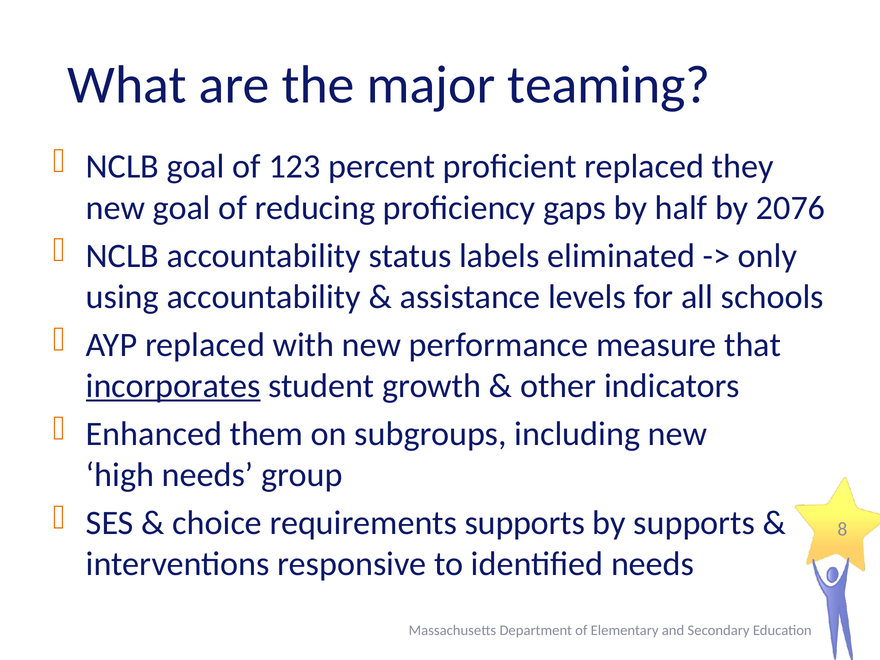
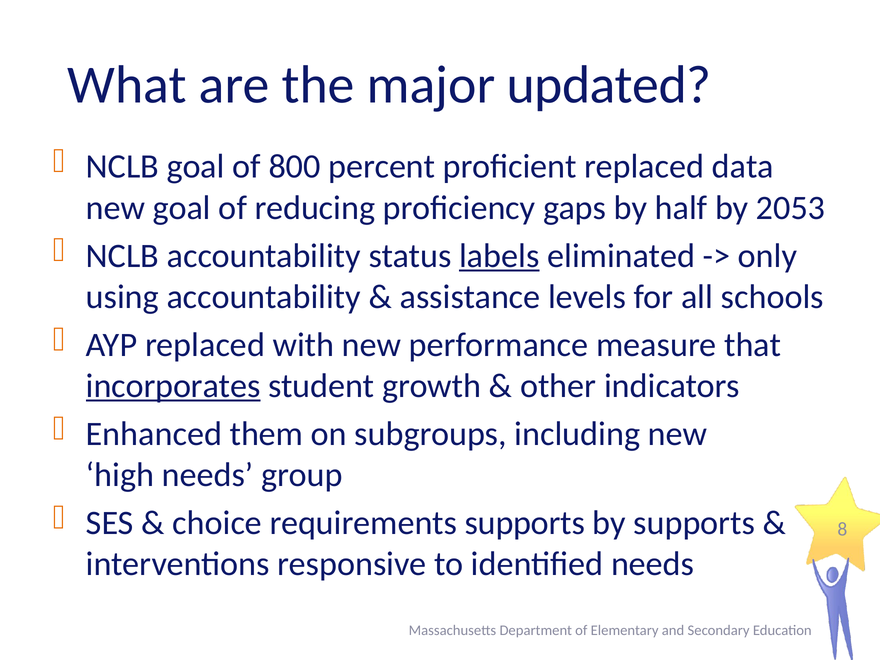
teaming: teaming -> updated
123: 123 -> 800
they: they -> data
2076: 2076 -> 2053
labels underline: none -> present
